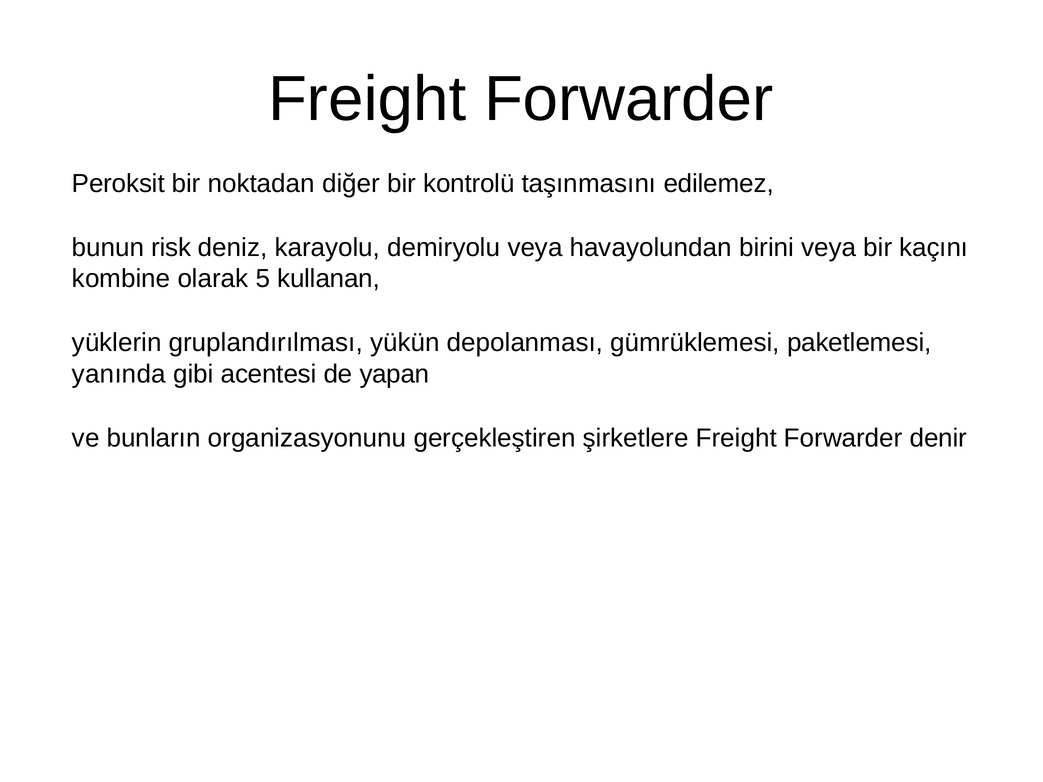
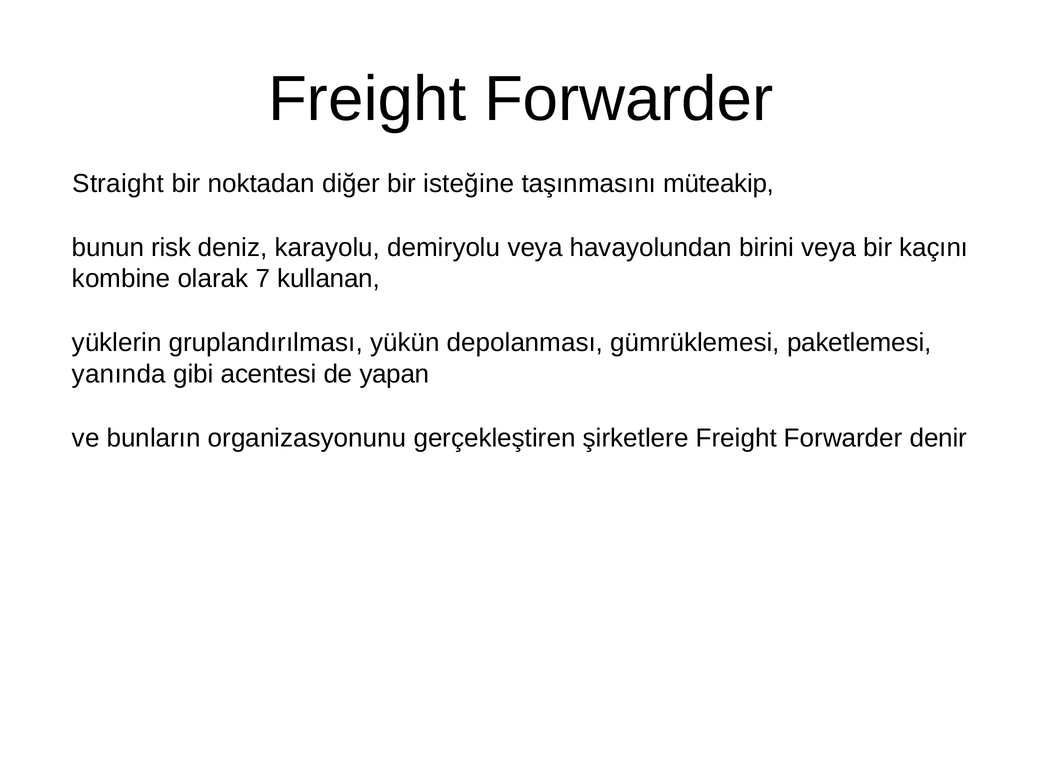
Peroksit: Peroksit -> Straight
kontrolü: kontrolü -> isteğine
edilemez: edilemez -> müteakip
5: 5 -> 7
